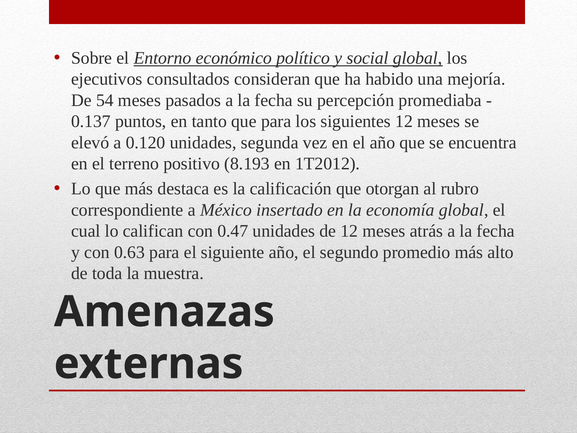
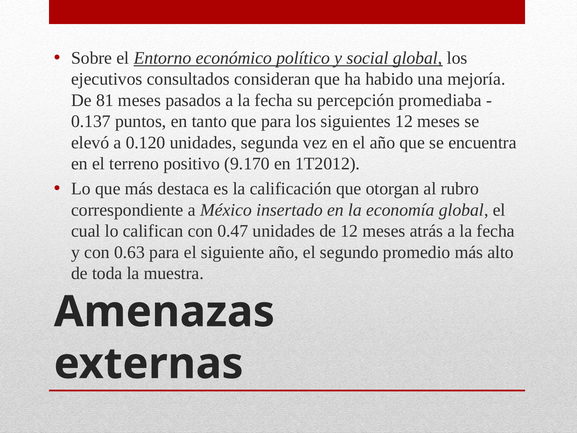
54: 54 -> 81
8.193: 8.193 -> 9.170
